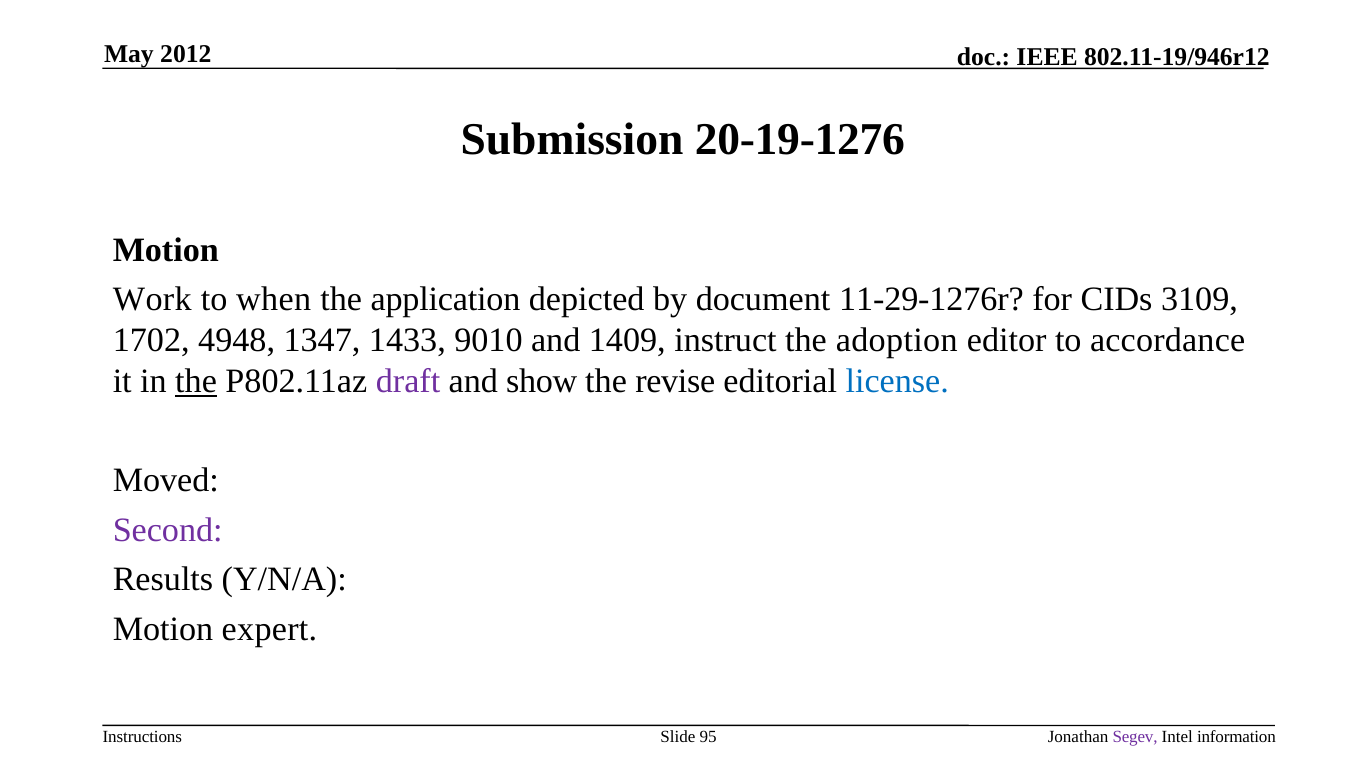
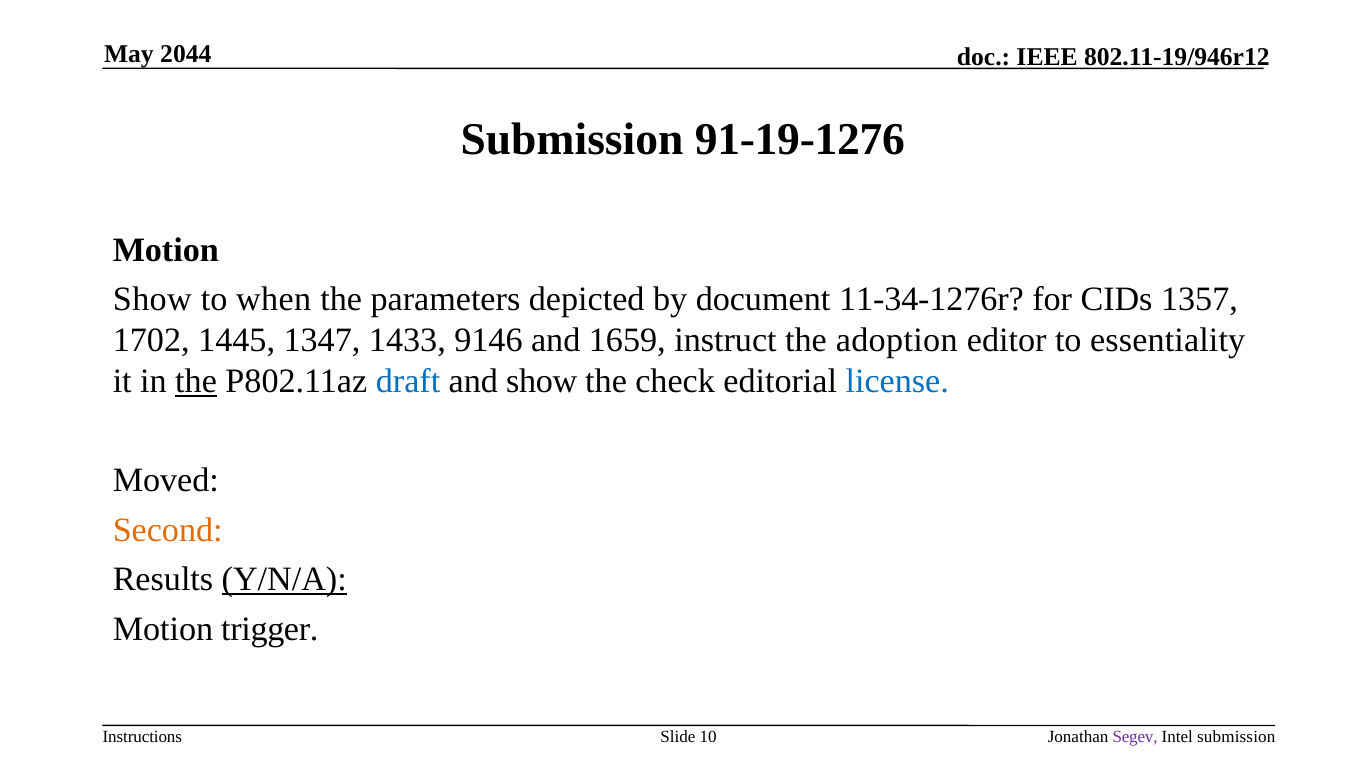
2012: 2012 -> 2044
20-19-1276: 20-19-1276 -> 91-19-1276
Work at (152, 300): Work -> Show
application: application -> parameters
11-29-1276r: 11-29-1276r -> 11-34-1276r
3109: 3109 -> 1357
4948: 4948 -> 1445
9010: 9010 -> 9146
1409: 1409 -> 1659
accordance: accordance -> essentiality
draft colour: purple -> blue
revise: revise -> check
Second colour: purple -> orange
Y/N/A underline: none -> present
expert: expert -> trigger
95: 95 -> 10
Intel information: information -> submission
